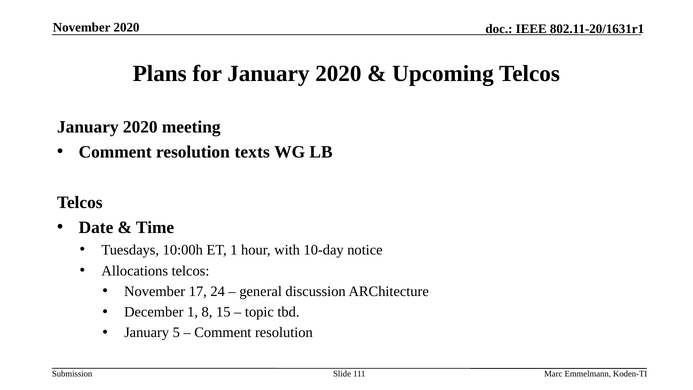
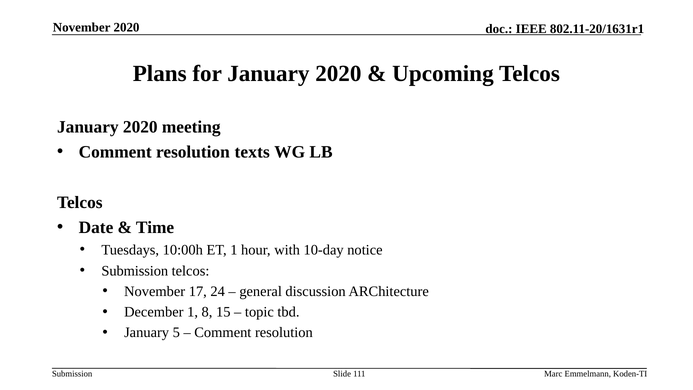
Allocations at (135, 271): Allocations -> Submission
